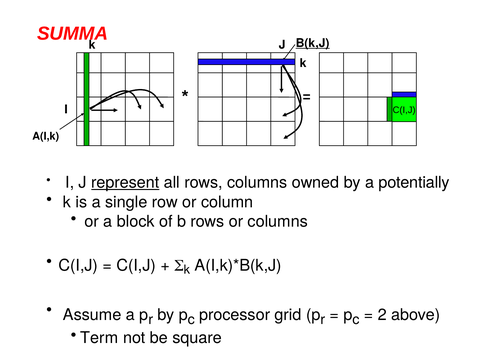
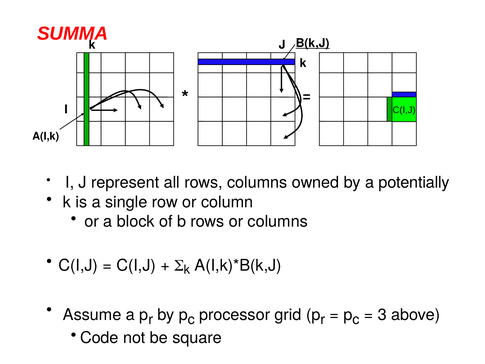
represent underline: present -> none
2: 2 -> 3
Term: Term -> Code
